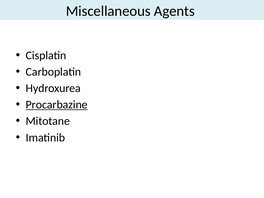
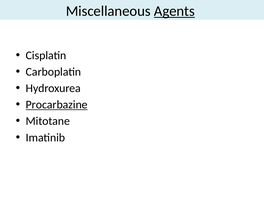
Agents underline: none -> present
